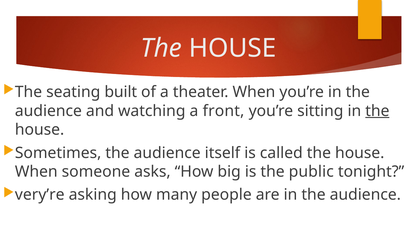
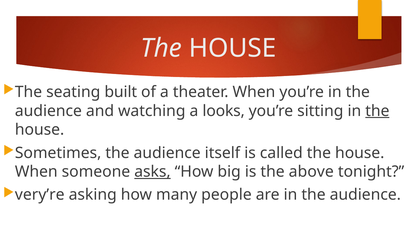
front: front -> looks
asks underline: none -> present
public: public -> above
